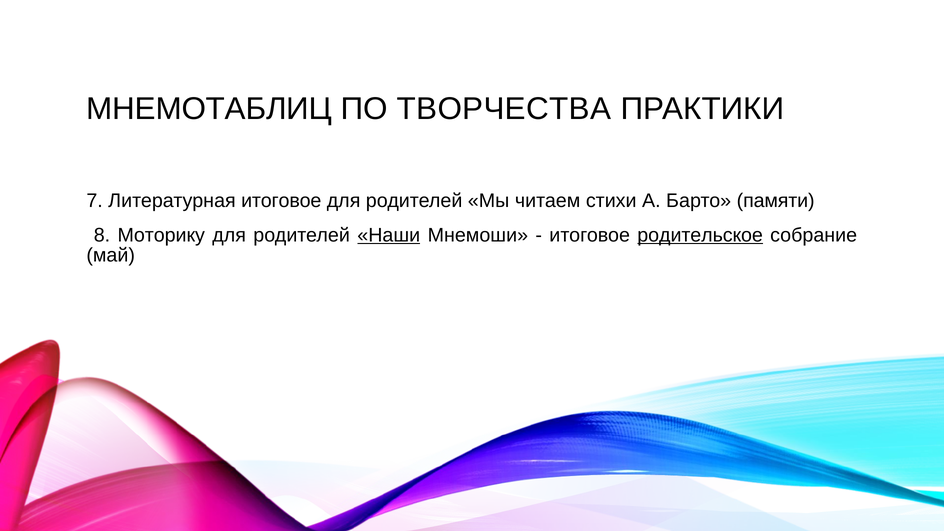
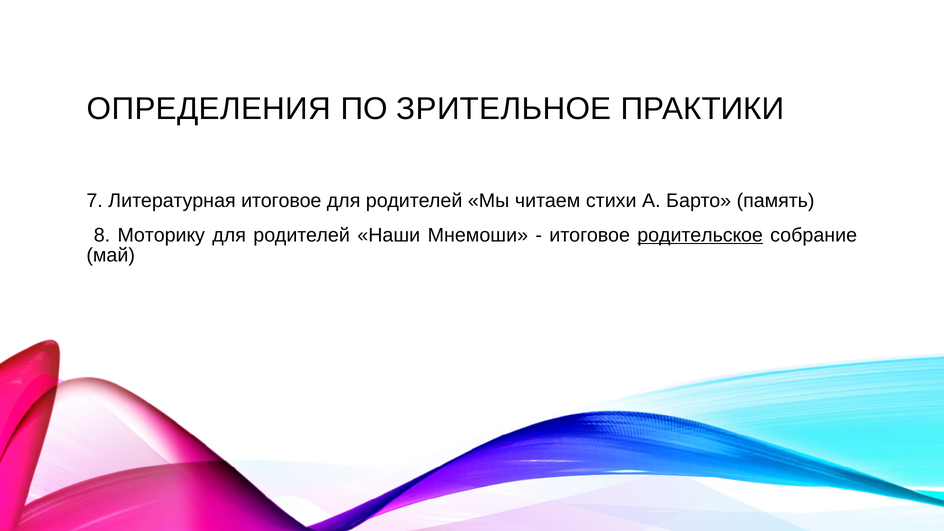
МНЕМОТАБЛИЦ: МНЕМОТАБЛИЦ -> ОПРЕДЕЛЕНИЯ
ТВОРЧЕСТВА: ТВОРЧЕСТВА -> ЗРИТЕЛЬНОЕ
памяти: памяти -> память
Наши underline: present -> none
